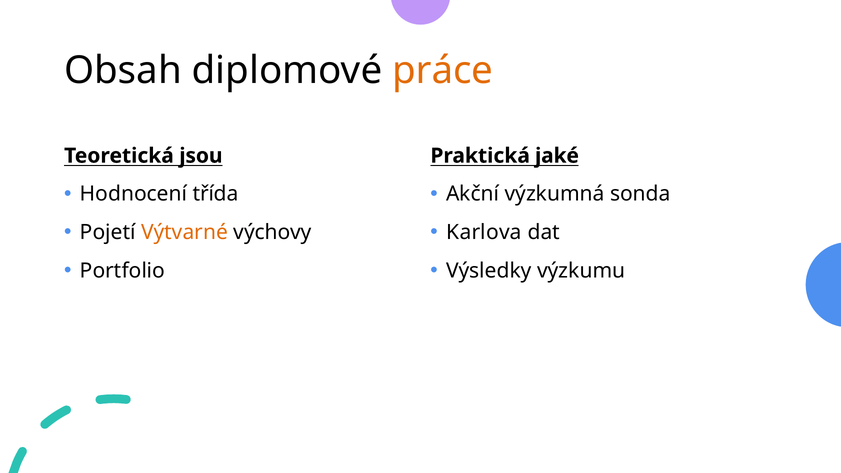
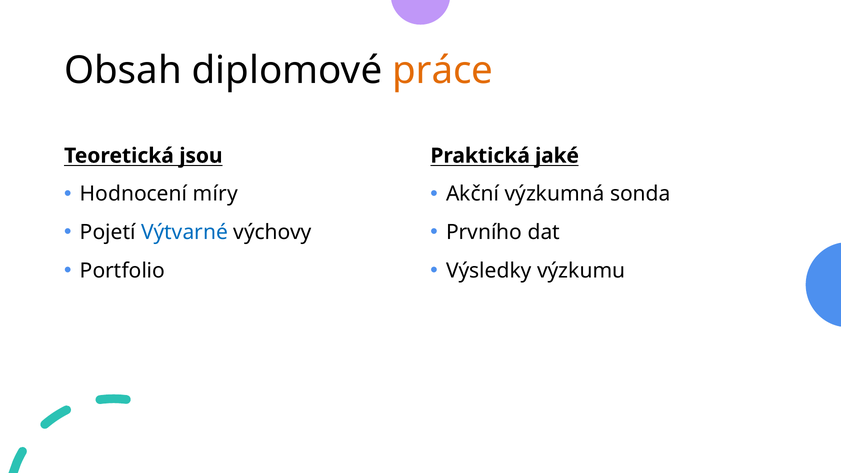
třída: třída -> míry
Výtvarné colour: orange -> blue
Karlova: Karlova -> Prvního
